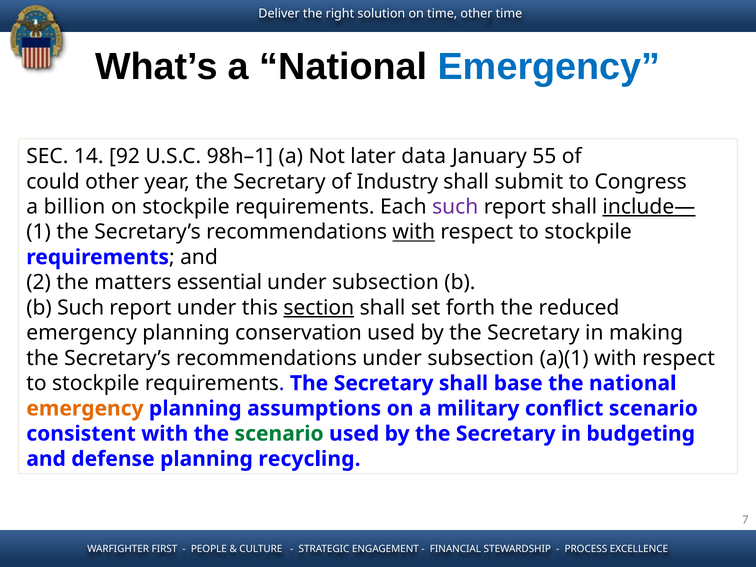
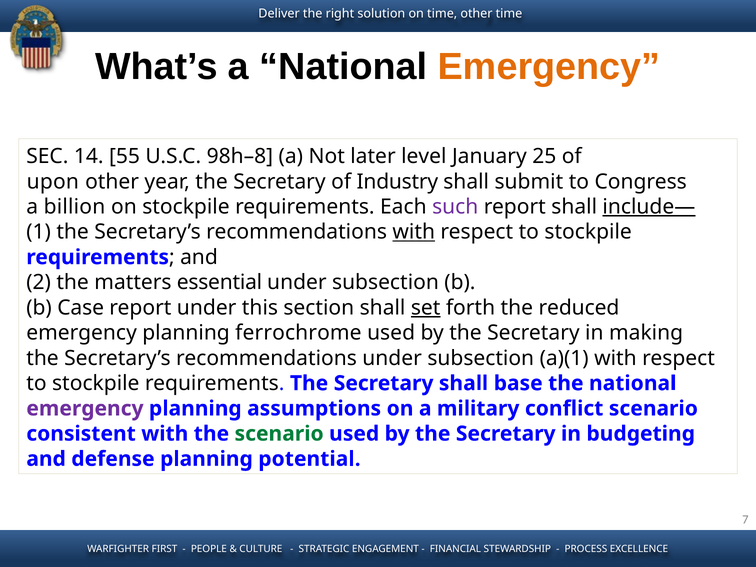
Emergency at (549, 67) colour: blue -> orange
92: 92 -> 55
98h–1: 98h–1 -> 98h–8
data: data -> level
55: 55 -> 25
could: could -> upon
b Such: Such -> Case
section underline: present -> none
set underline: none -> present
conservation: conservation -> ferrochrome
emergency at (85, 409) colour: orange -> purple
recycling: recycling -> potential
